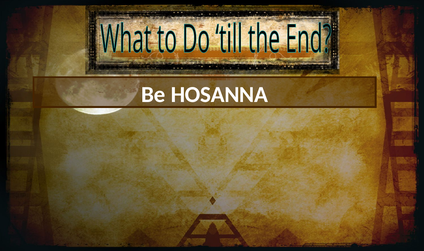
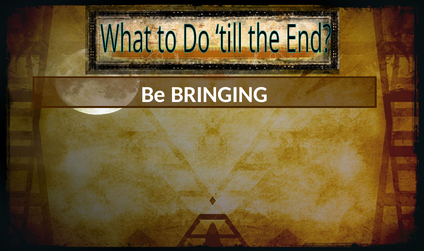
HOSANNA: HOSANNA -> BRINGING
